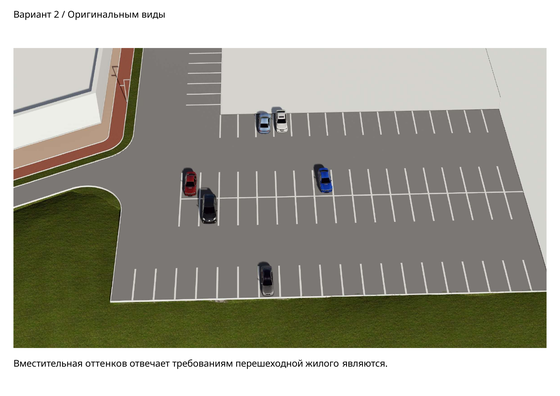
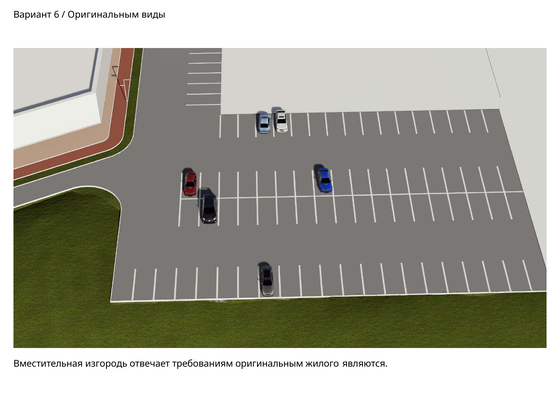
2: 2 -> 6
оттенков: оттенков -> изгородь
требованиям перешеходной: перешеходной -> оригинальным
